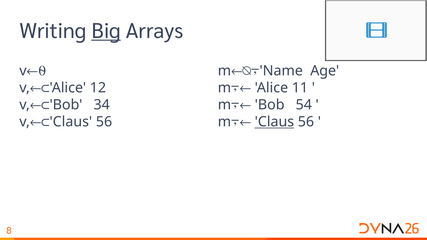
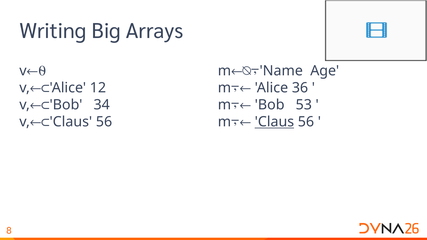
Big underline: present -> none
11: 11 -> 36
54: 54 -> 53
